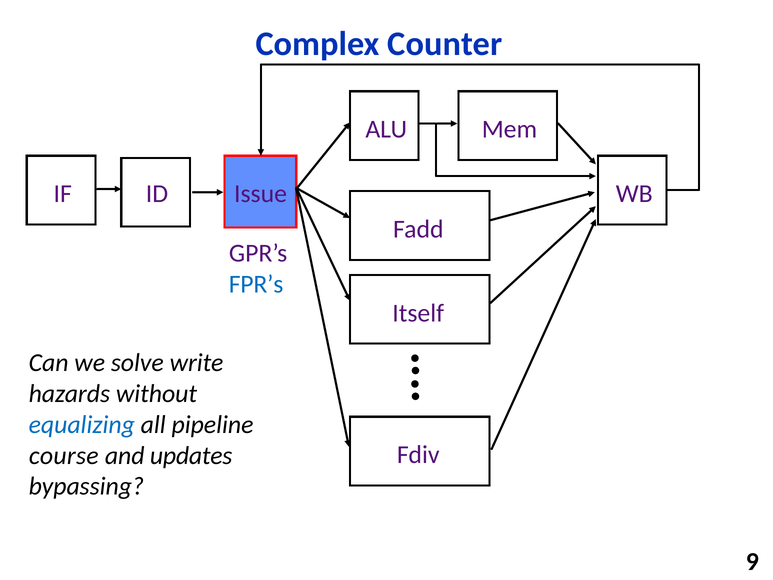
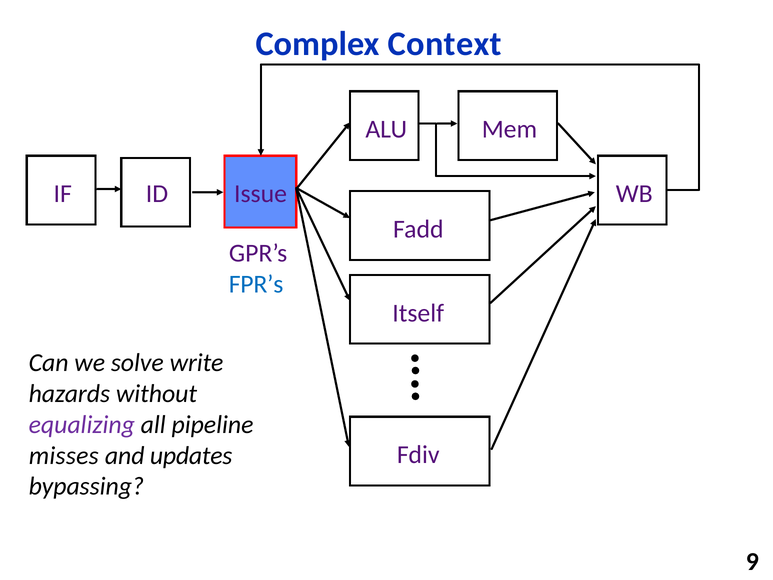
Counter: Counter -> Context
equalizing colour: blue -> purple
course: course -> misses
